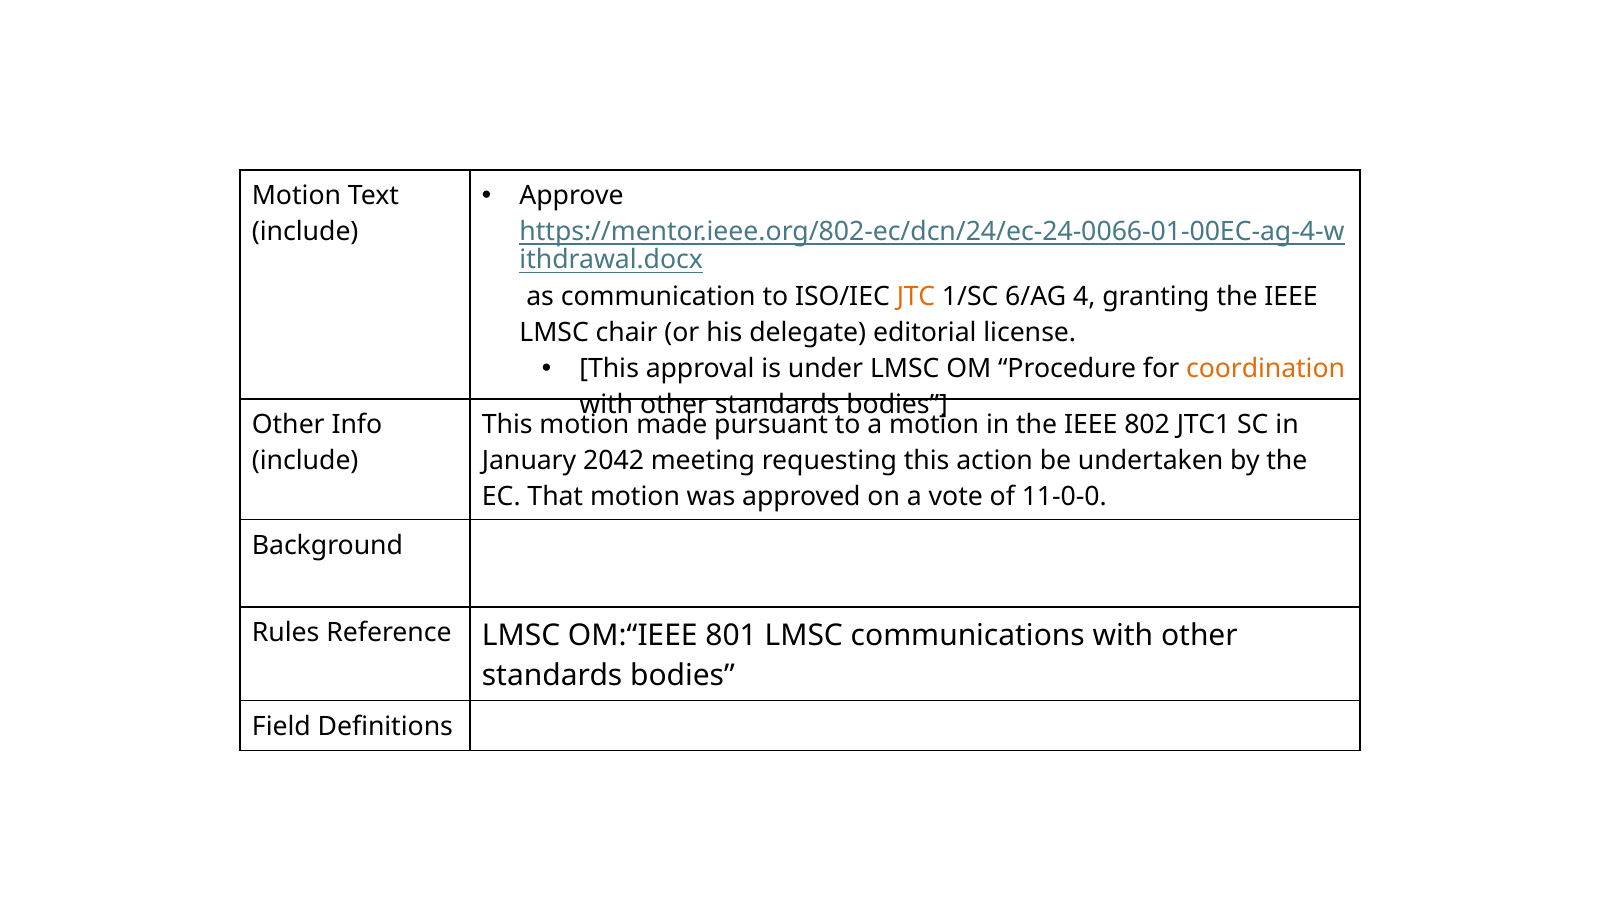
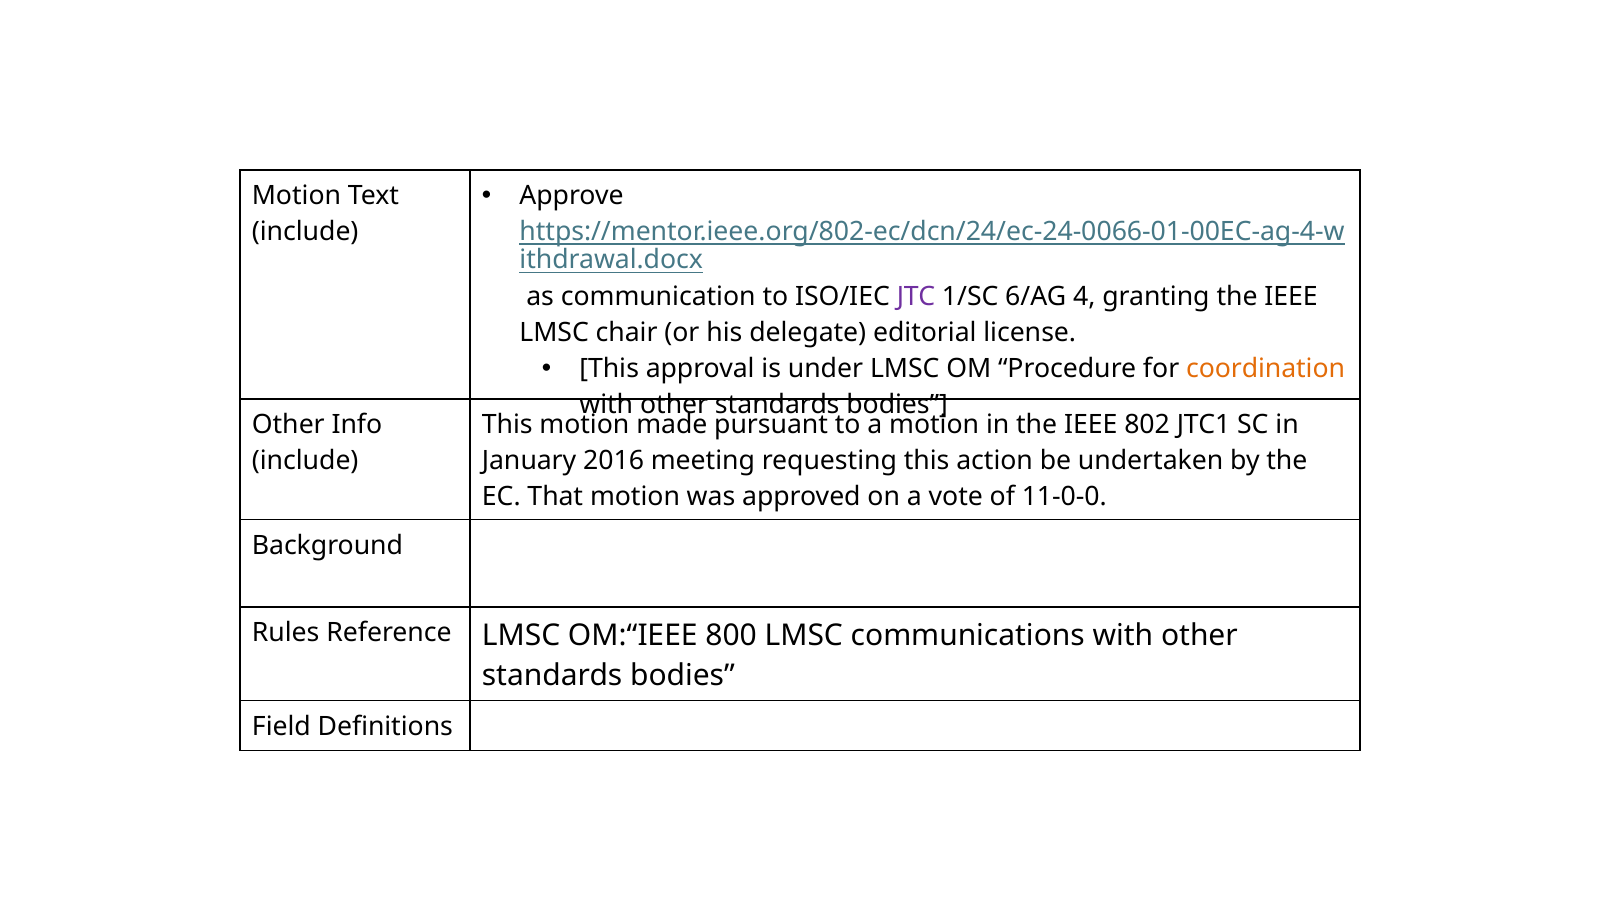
JTC colour: orange -> purple
2042: 2042 -> 2016
801: 801 -> 800
